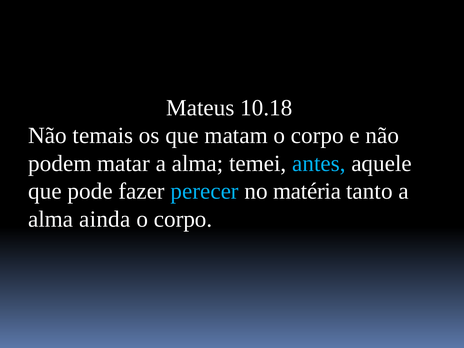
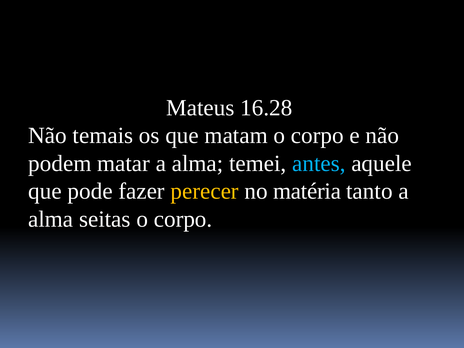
10.18: 10.18 -> 16.28
perecer colour: light blue -> yellow
ainda: ainda -> seitas
